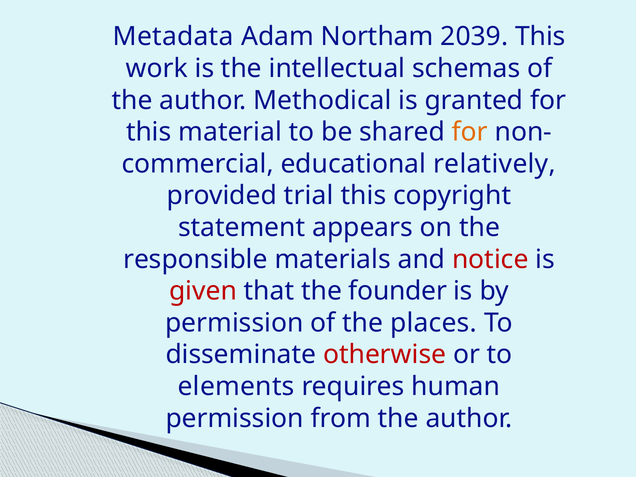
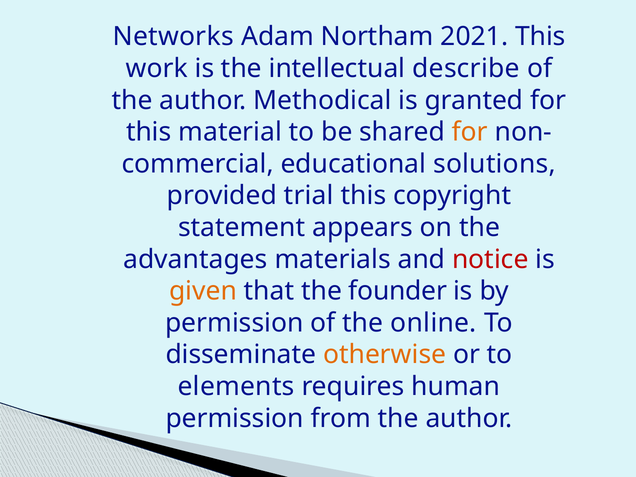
Metadata: Metadata -> Networks
2039: 2039 -> 2021
schemas: schemas -> describe
relatively: relatively -> solutions
responsible: responsible -> advantages
given colour: red -> orange
places: places -> online
otherwise colour: red -> orange
